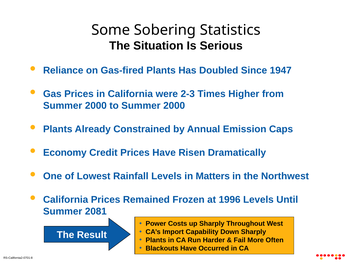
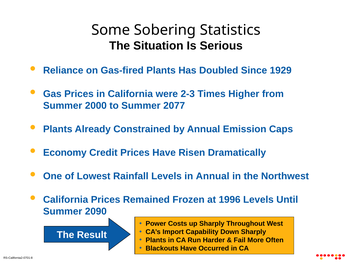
1947: 1947 -> 1929
to Summer 2000: 2000 -> 2077
in Matters: Matters -> Annual
2081: 2081 -> 2090
